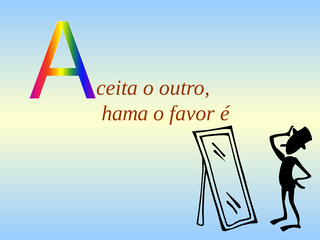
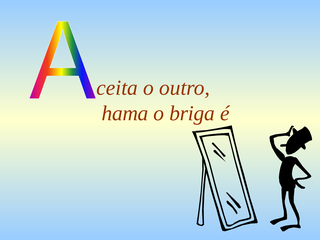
favor: favor -> briga
